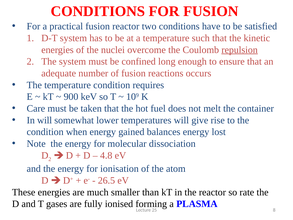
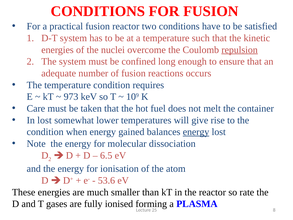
900: 900 -> 973
In will: will -> lost
energy at (196, 132) underline: none -> present
4.8: 4.8 -> 6.5
26.5: 26.5 -> 53.6
